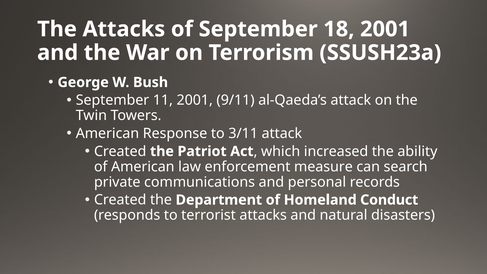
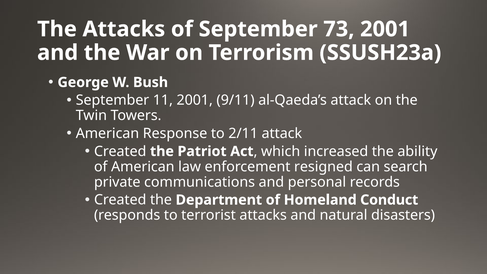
18: 18 -> 73
3/11: 3/11 -> 2/11
measure: measure -> resigned
